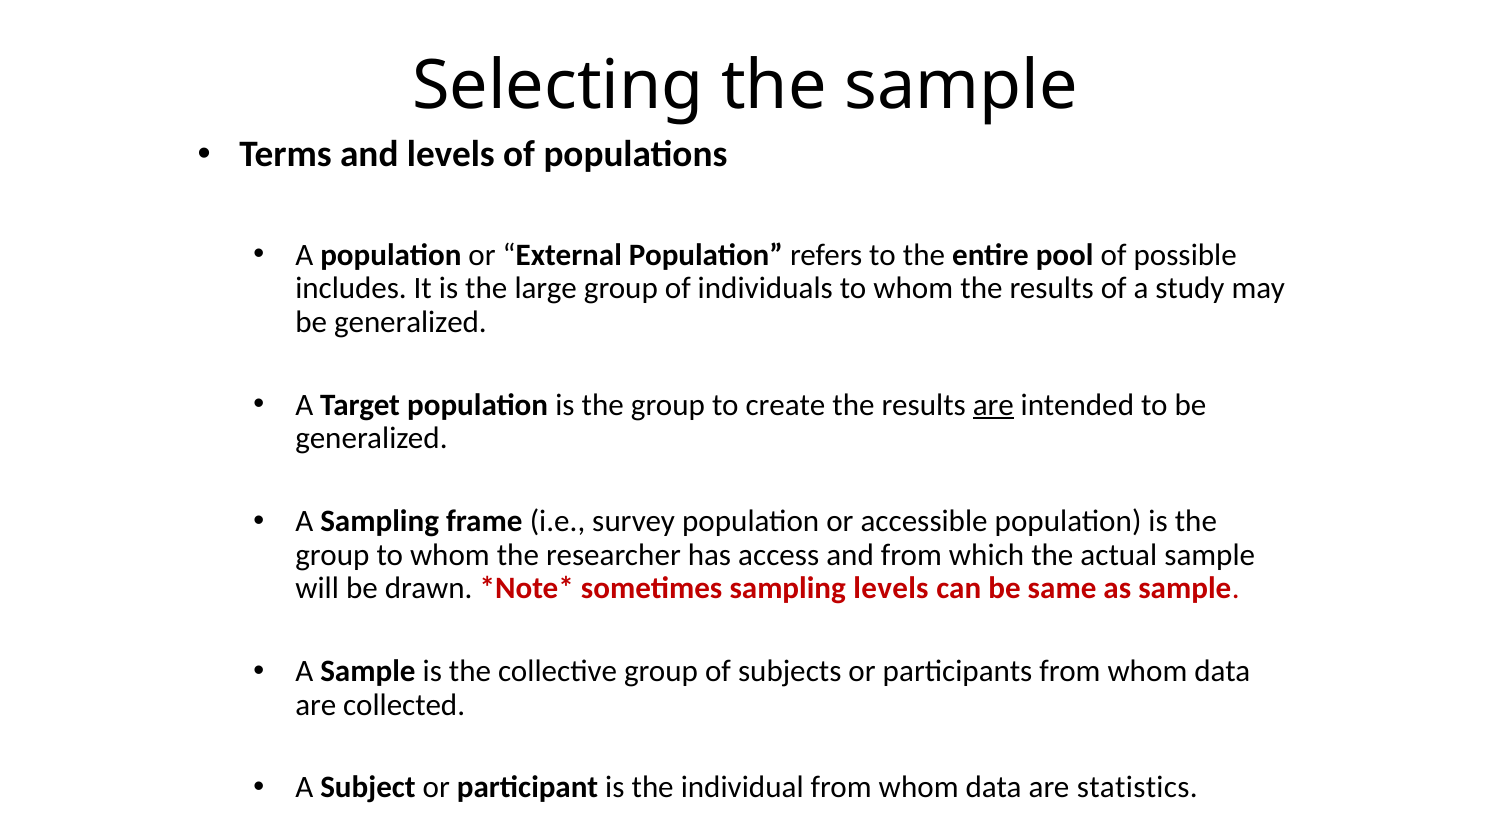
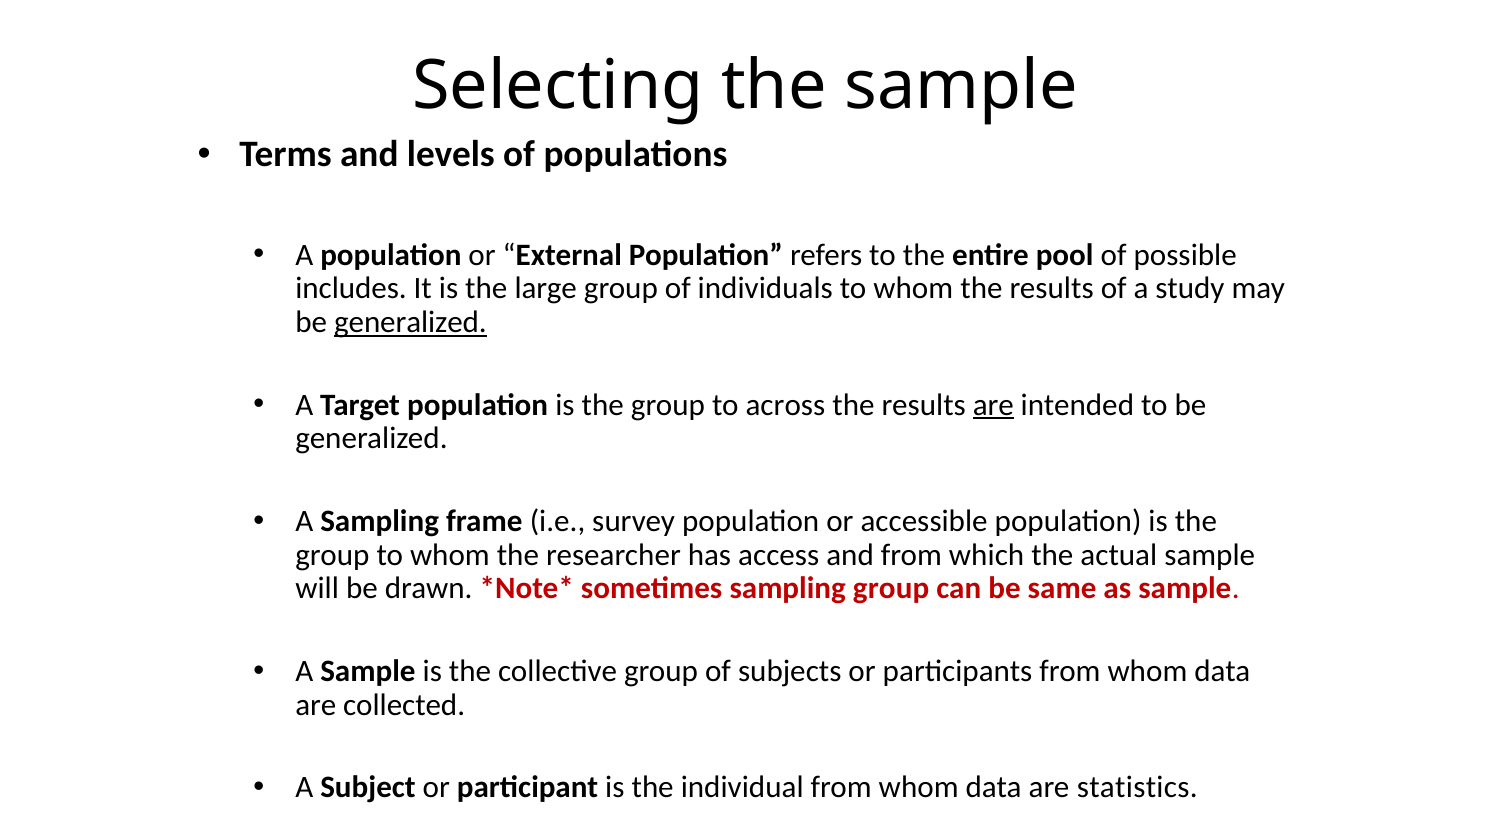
generalized at (410, 322) underline: none -> present
create: create -> across
sampling levels: levels -> group
